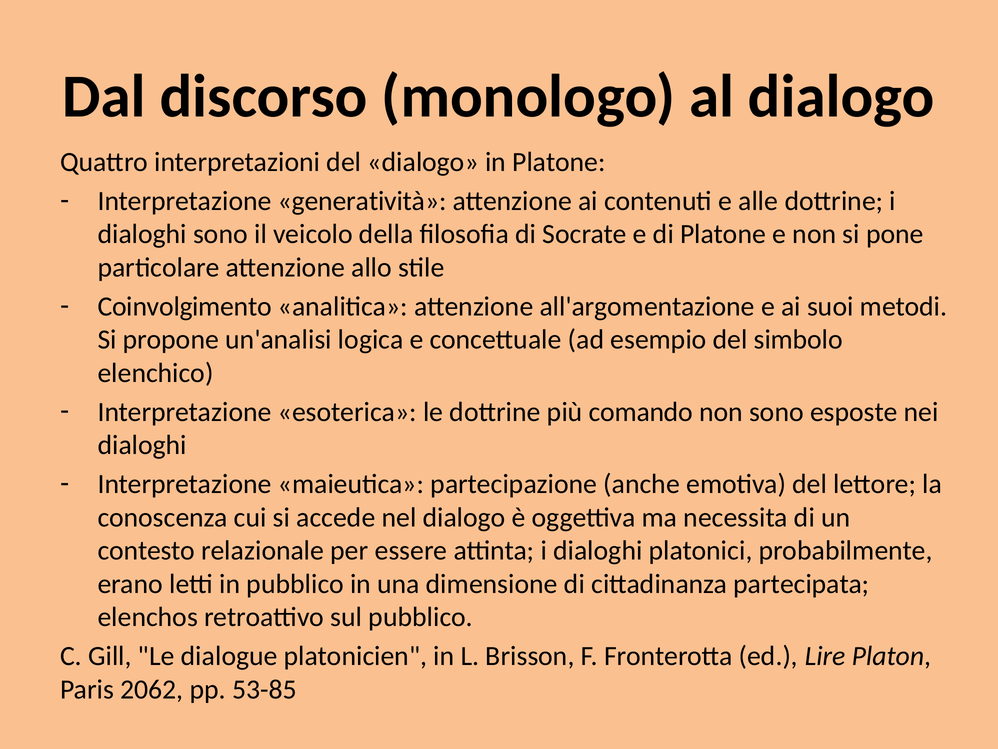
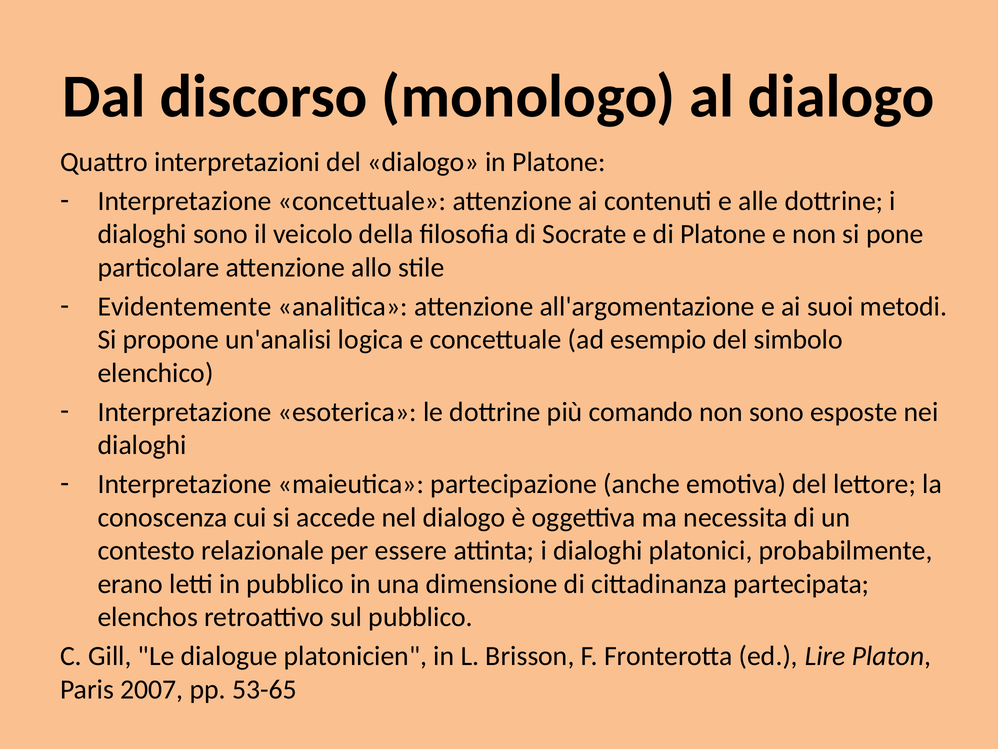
Interpretazione generatività: generatività -> concettuale
Coinvolgimento: Coinvolgimento -> Evidentemente
2062: 2062 -> 2007
53-85: 53-85 -> 53-65
